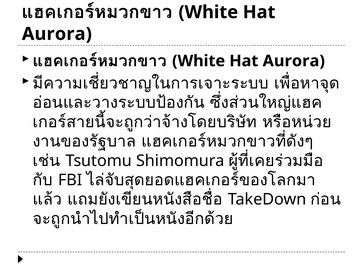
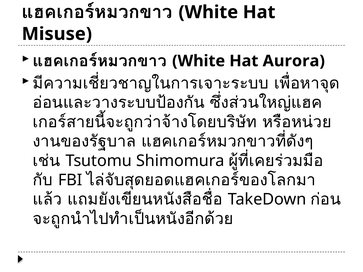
Aurora at (57, 34): Aurora -> Misuse
